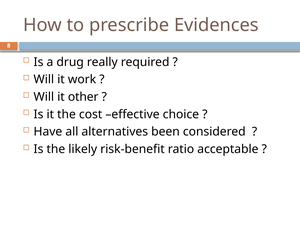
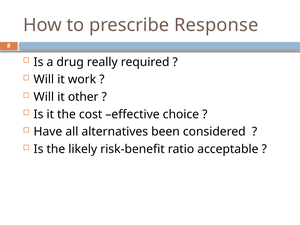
Evidences: Evidences -> Response
